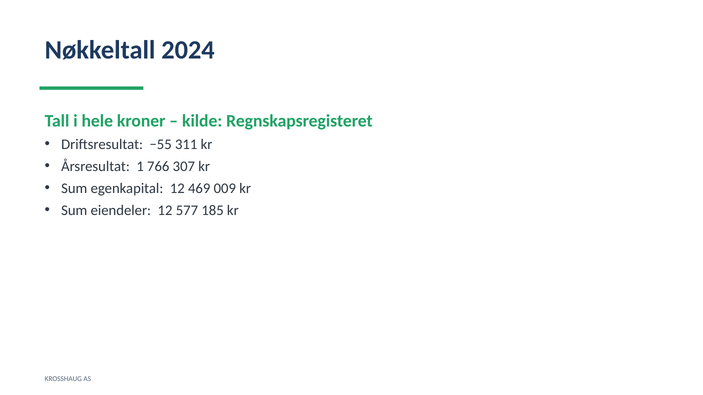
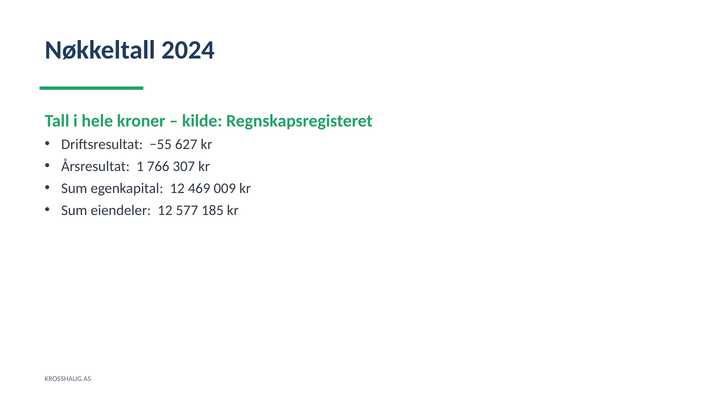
311: 311 -> 627
